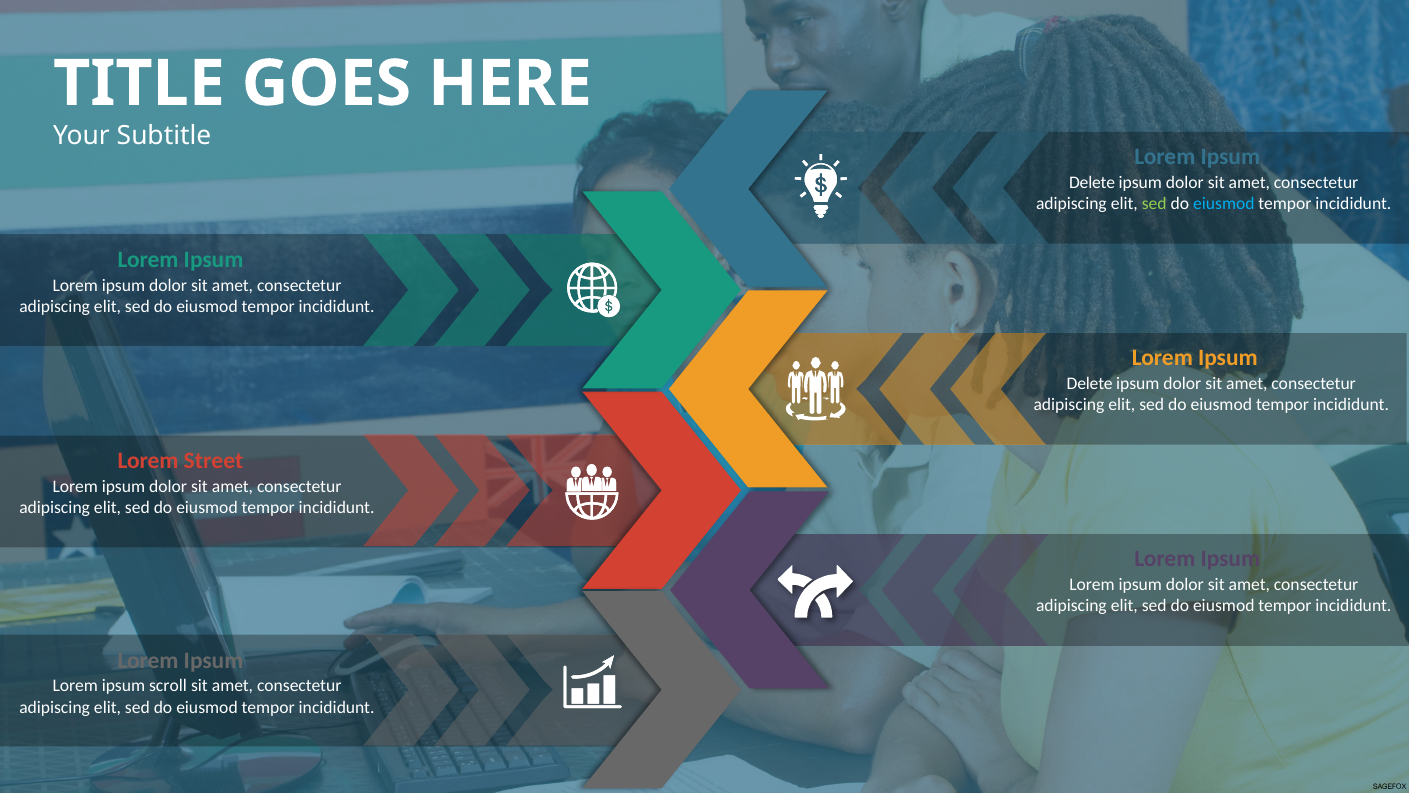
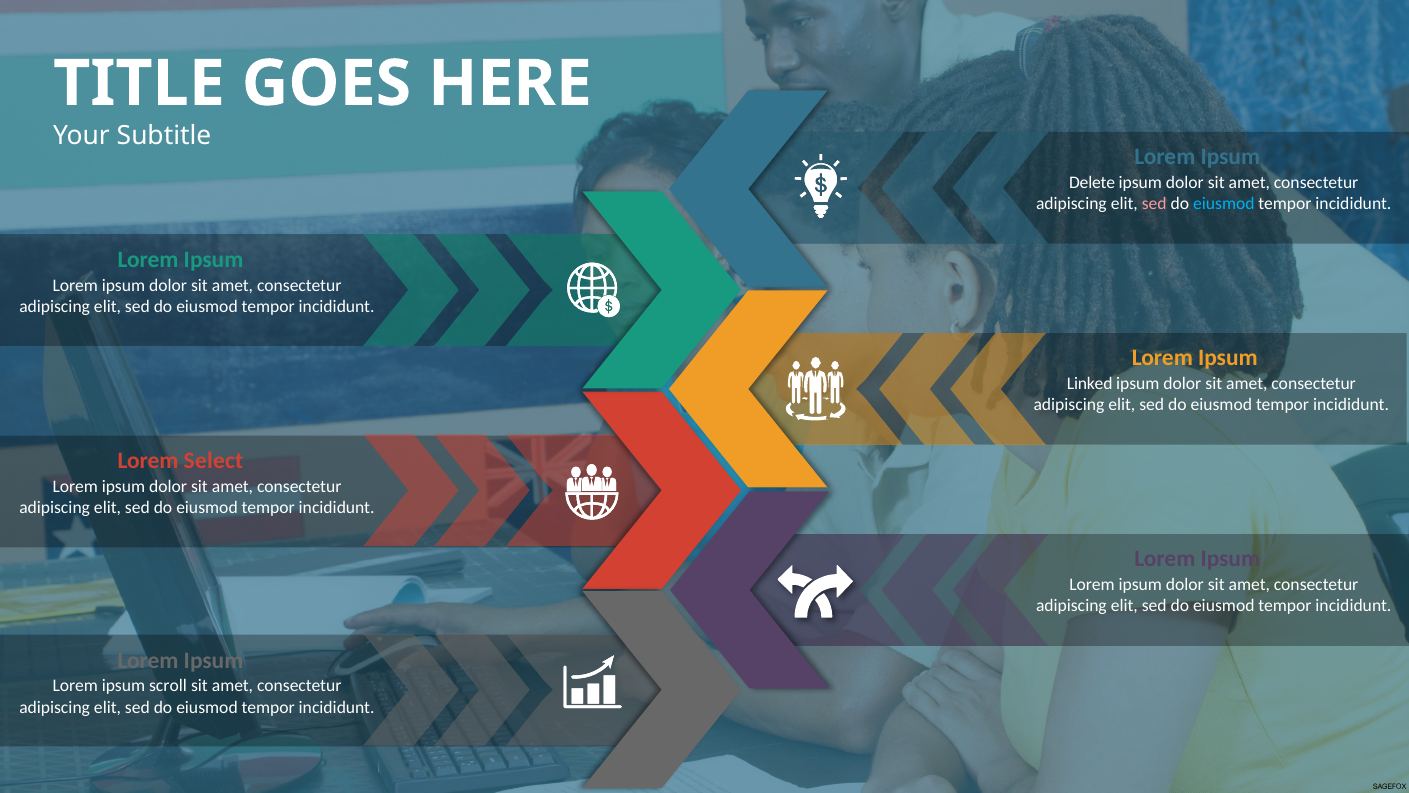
sed at (1154, 203) colour: light green -> pink
Delete at (1090, 383): Delete -> Linked
Street: Street -> Select
